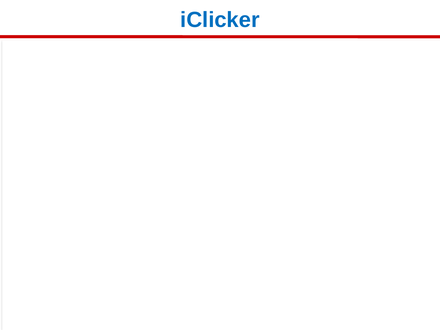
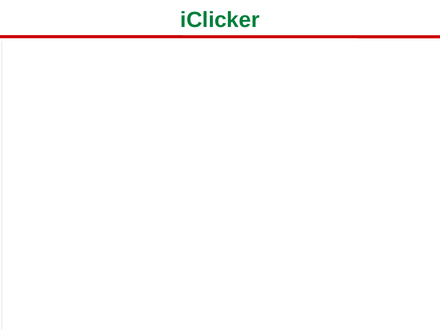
iClicker colour: blue -> green
